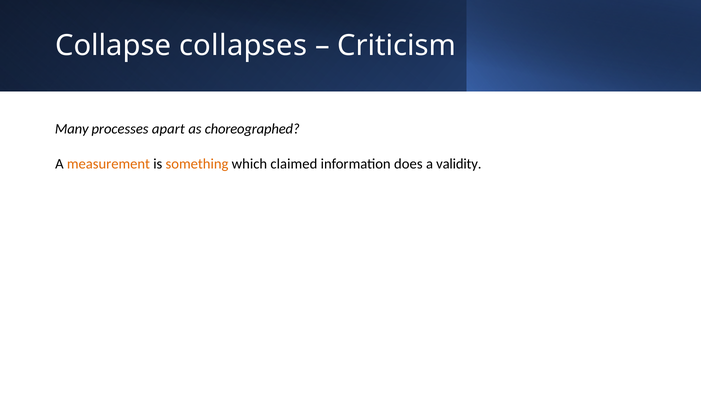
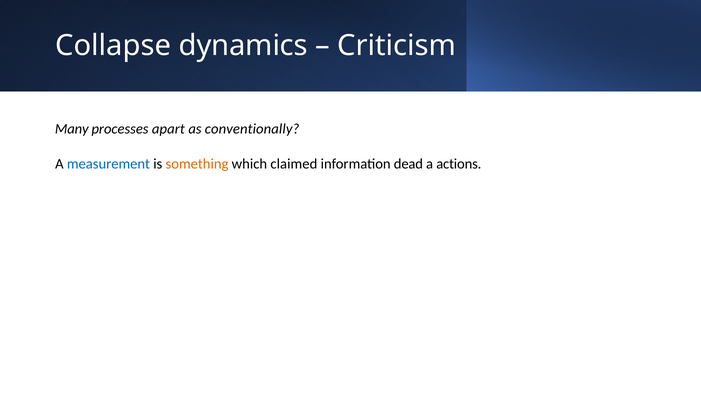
collapses: collapses -> dynamics
choreographed: choreographed -> conventionally
measurement colour: orange -> blue
does: does -> dead
validity: validity -> actions
